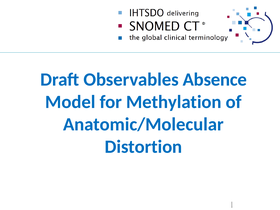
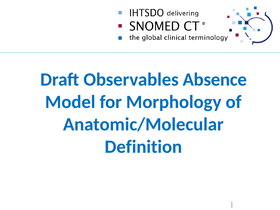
Methylation: Methylation -> Morphology
Distortion: Distortion -> Definition
